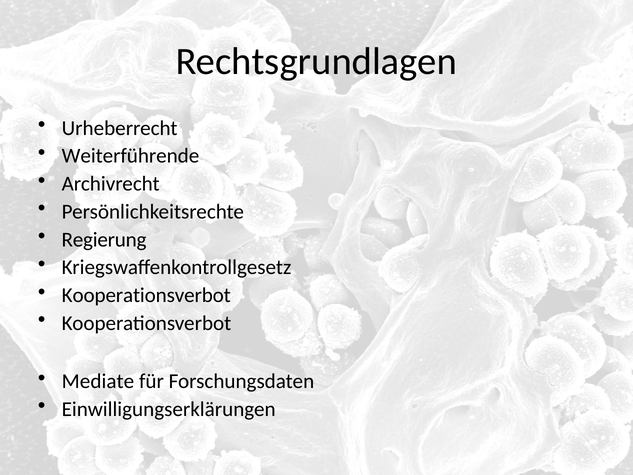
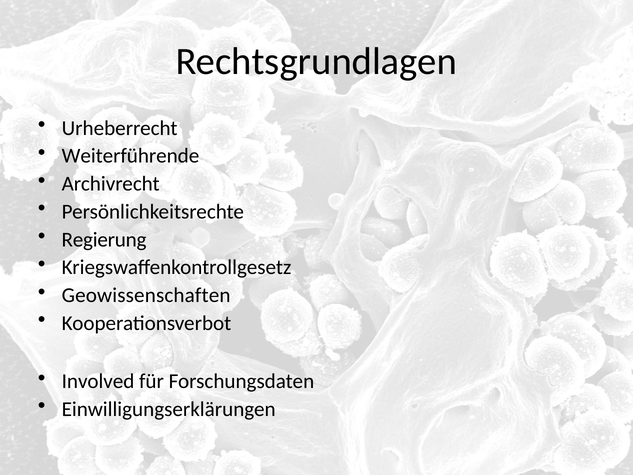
Kooperationsverbot at (146, 295): Kooperationsverbot -> Geowissenschaften
Mediate: Mediate -> Involved
